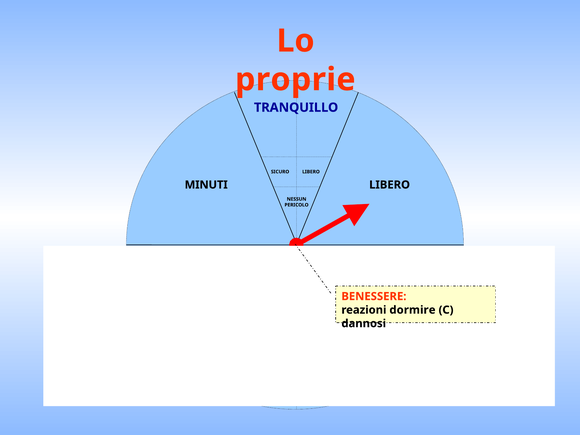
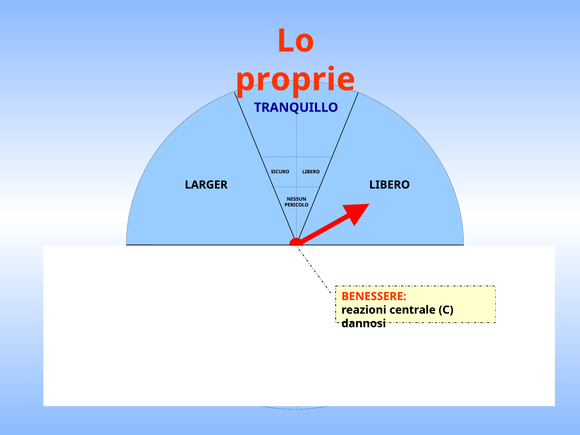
MINUTI: MINUTI -> LARGER
dormire: dormire -> centrale
